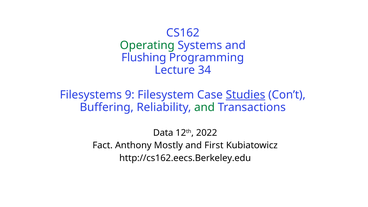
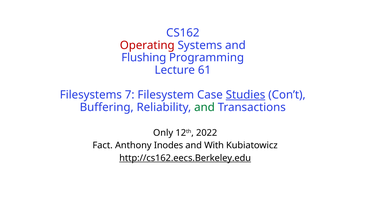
Operating colour: green -> red
34: 34 -> 61
9: 9 -> 7
Data: Data -> Only
Mostly: Mostly -> Inodes
First: First -> With
http://cs162.eecs.Berkeley.edu underline: none -> present
